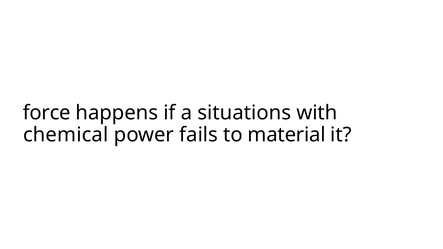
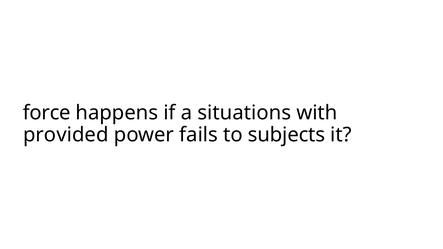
chemical: chemical -> provided
material: material -> subjects
